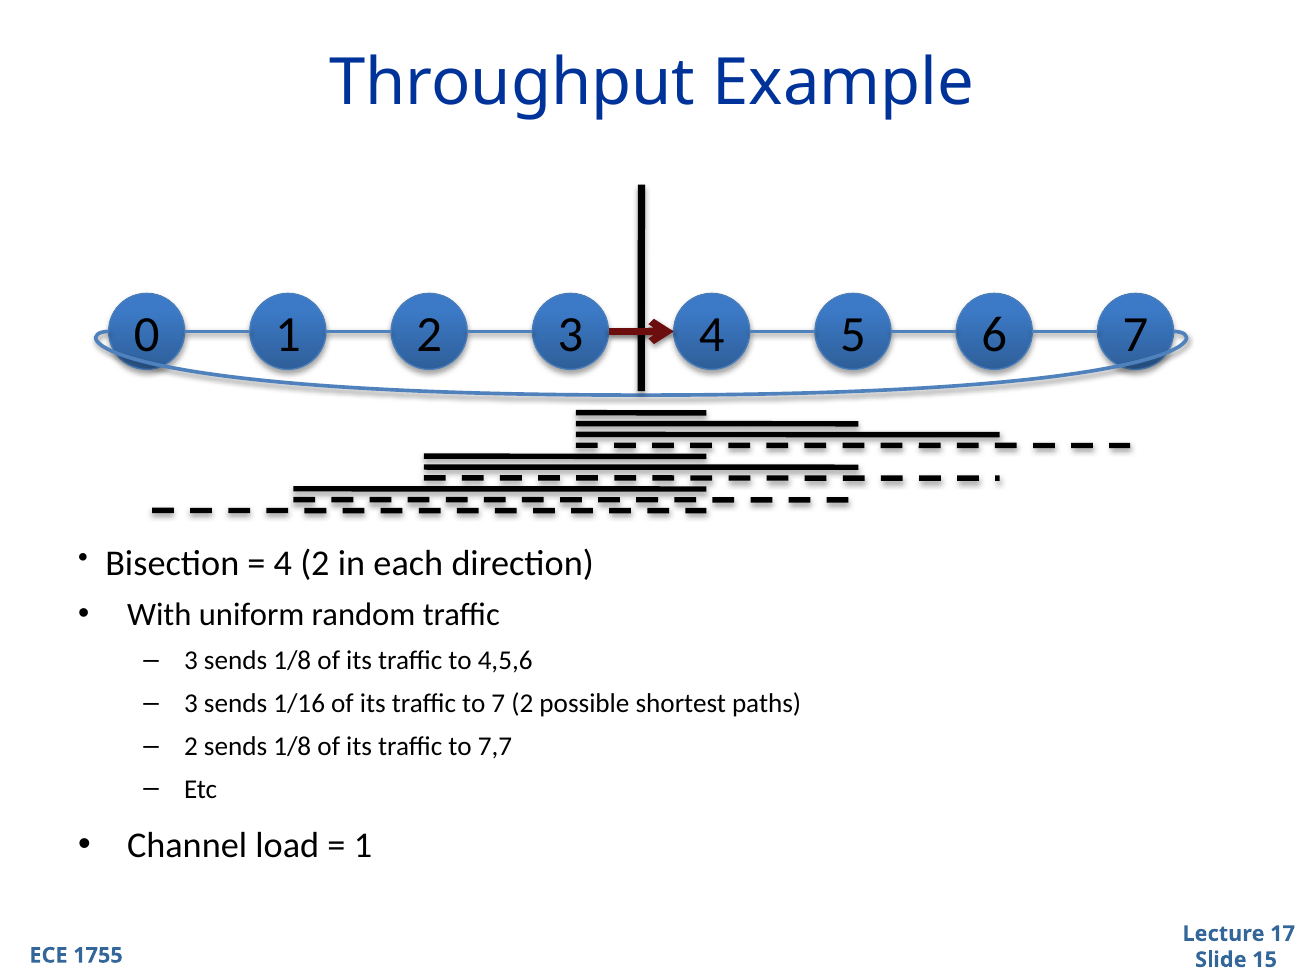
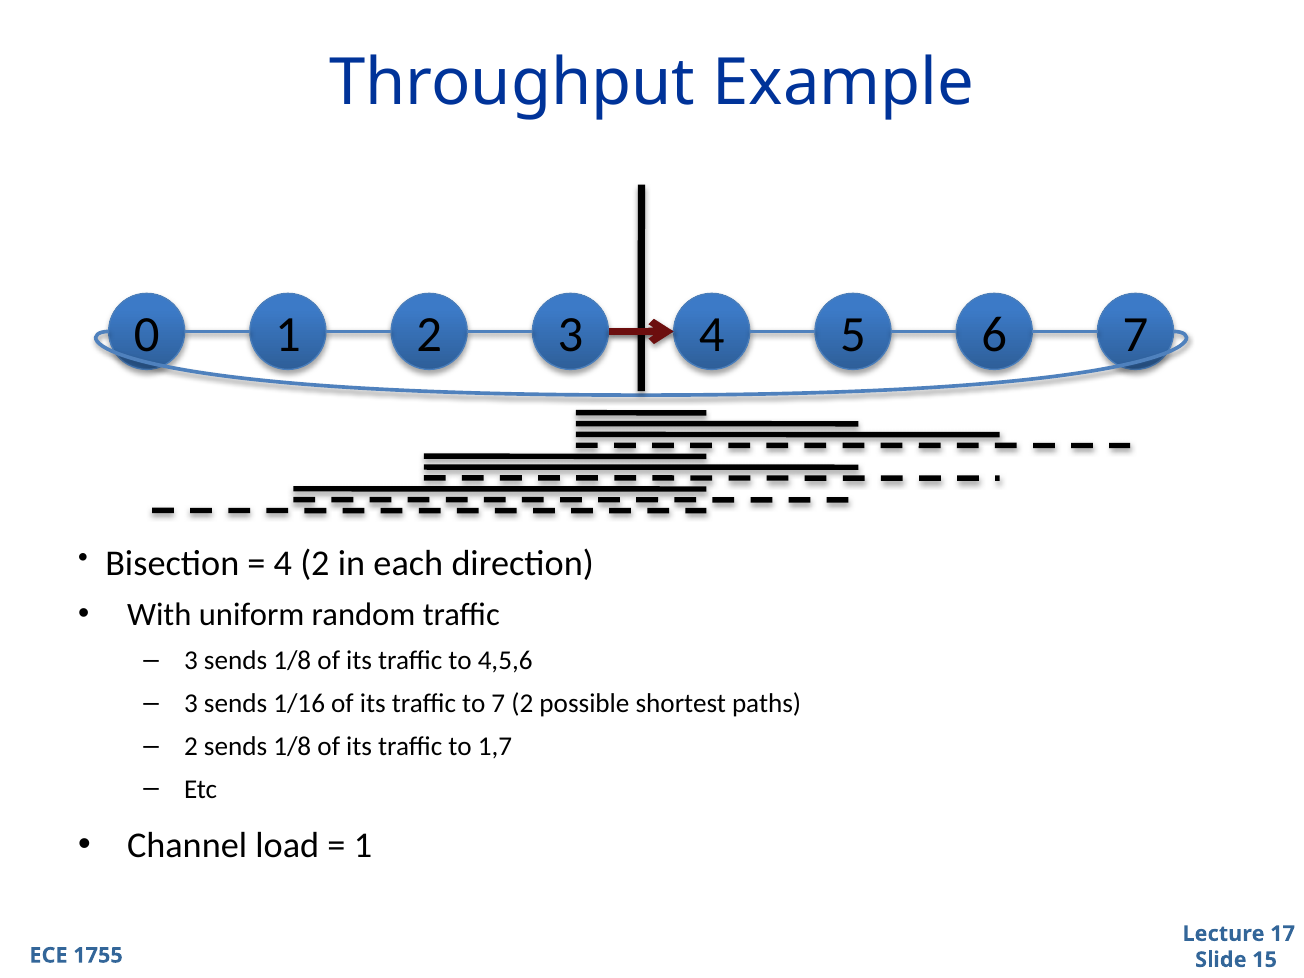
7,7: 7,7 -> 1,7
